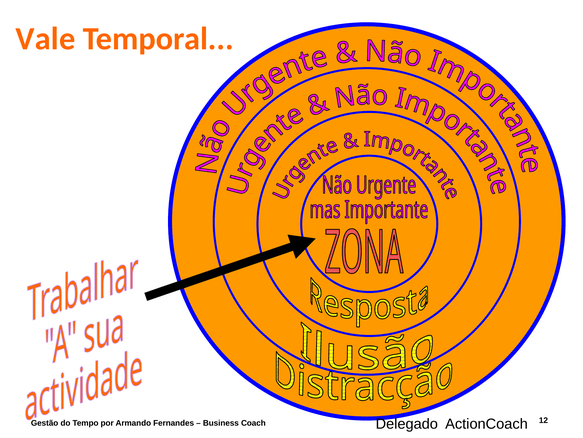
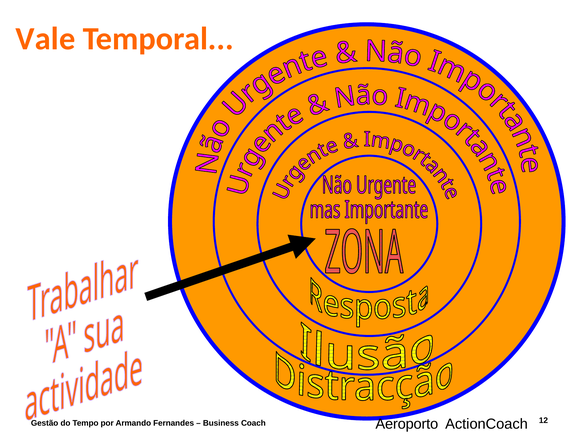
Delegado: Delegado -> Aeroporto
